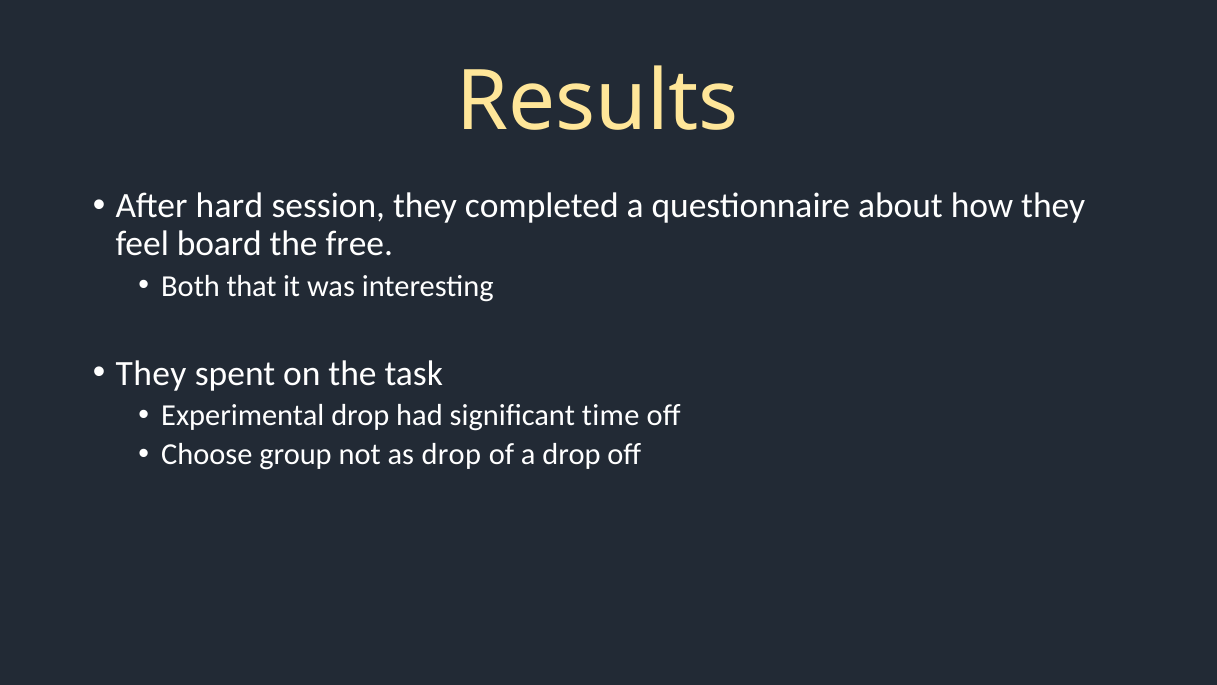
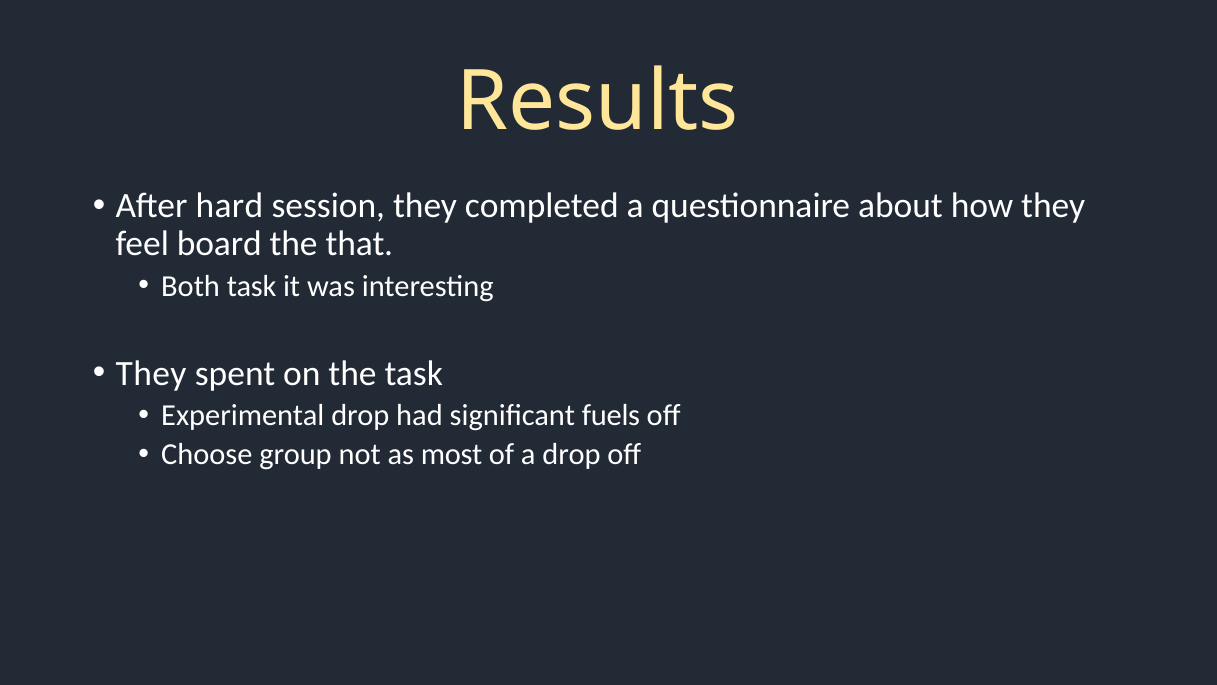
free: free -> that
Both that: that -> task
time: time -> fuels
as drop: drop -> most
